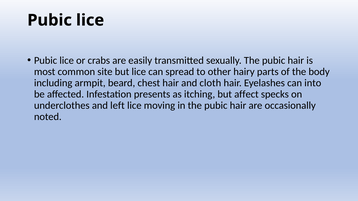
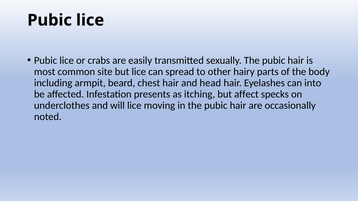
cloth: cloth -> head
left: left -> will
